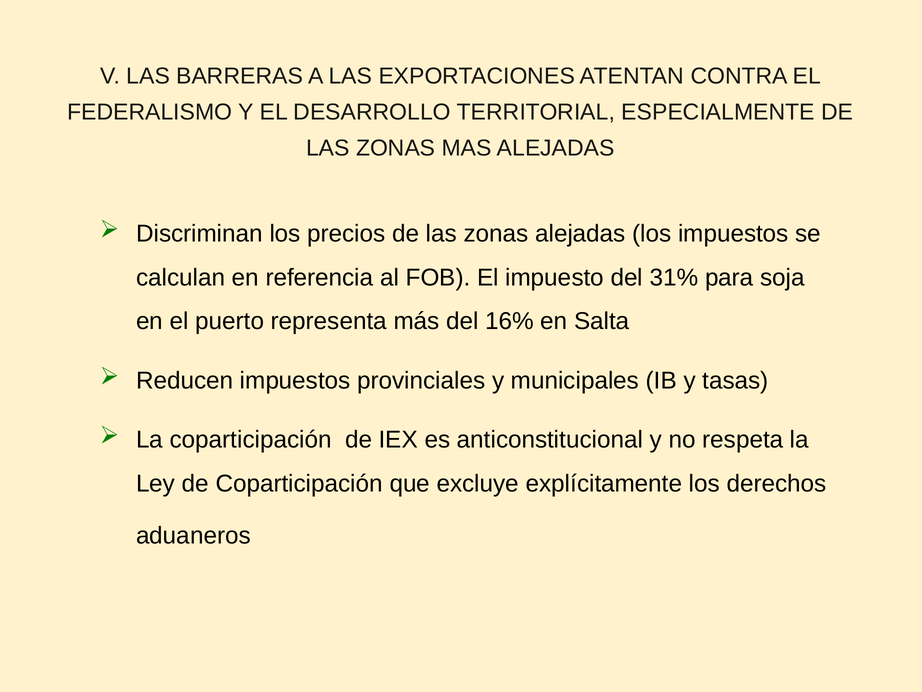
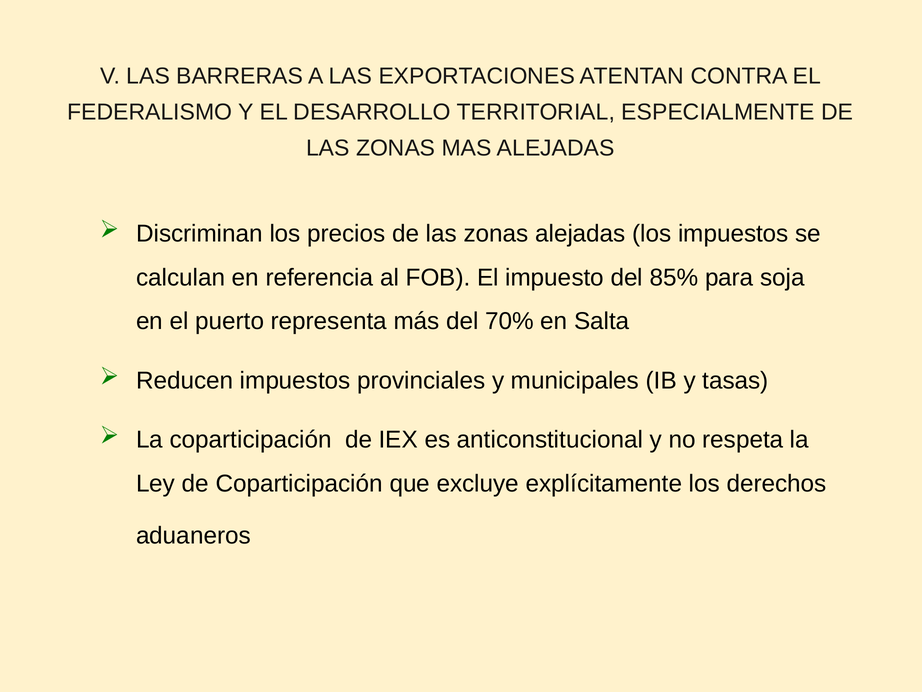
31%: 31% -> 85%
16%: 16% -> 70%
